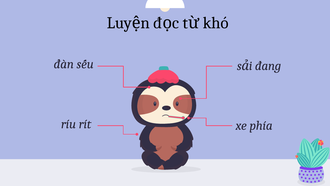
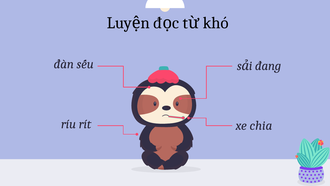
phía: phía -> chia
